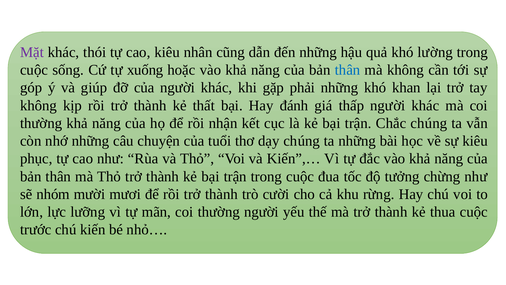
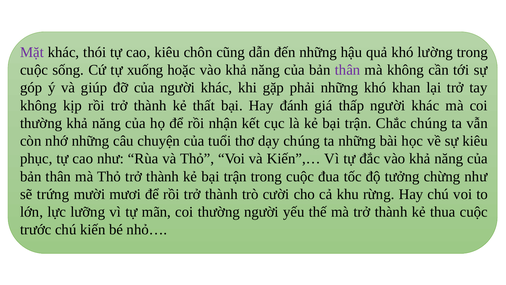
nhân: nhân -> chôn
thân at (348, 70) colour: blue -> purple
nhóm: nhóm -> trứng
